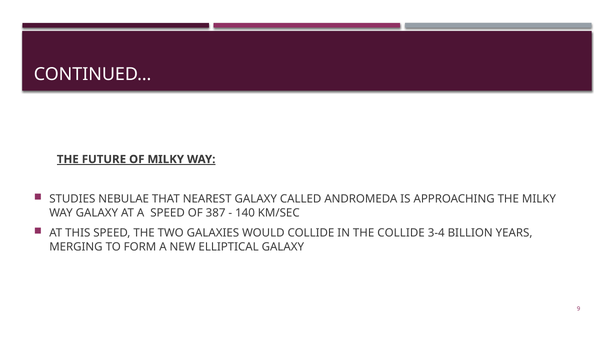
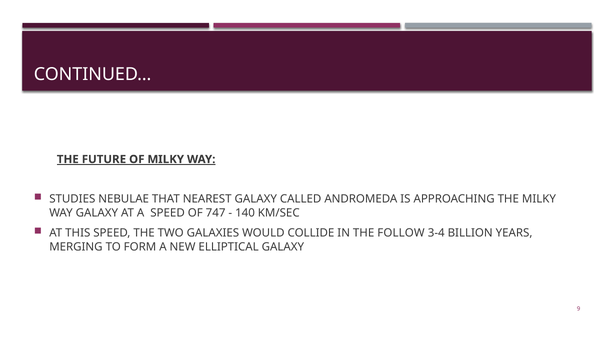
387: 387 -> 747
THE COLLIDE: COLLIDE -> FOLLOW
